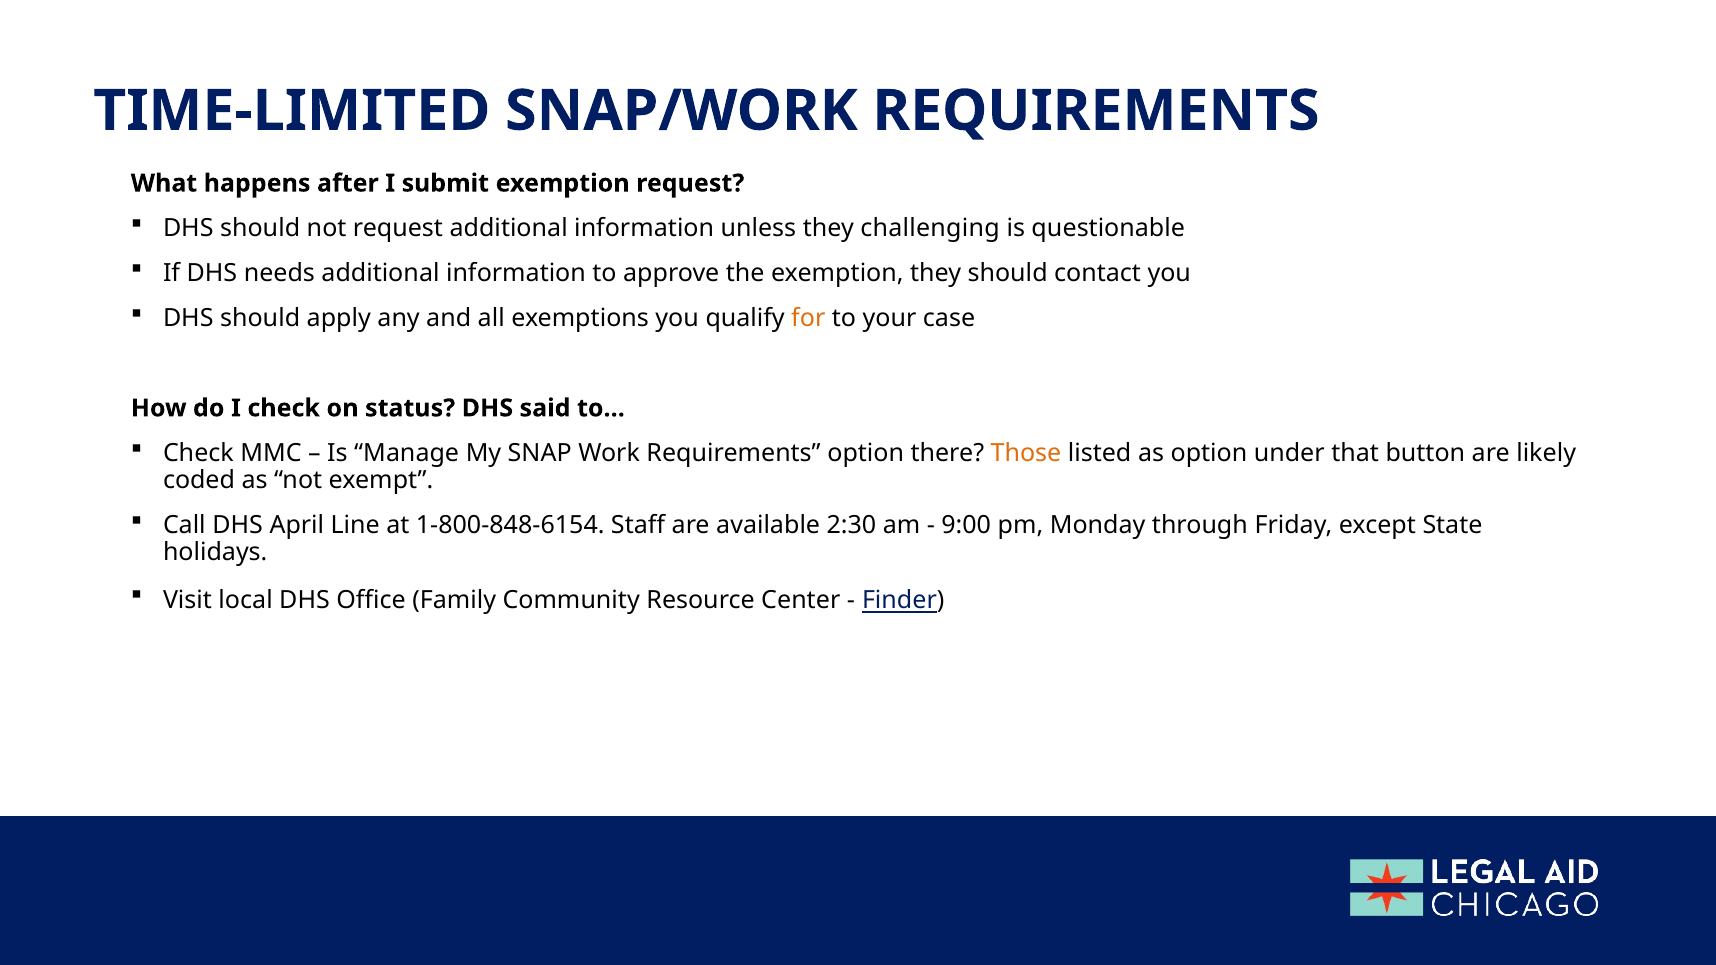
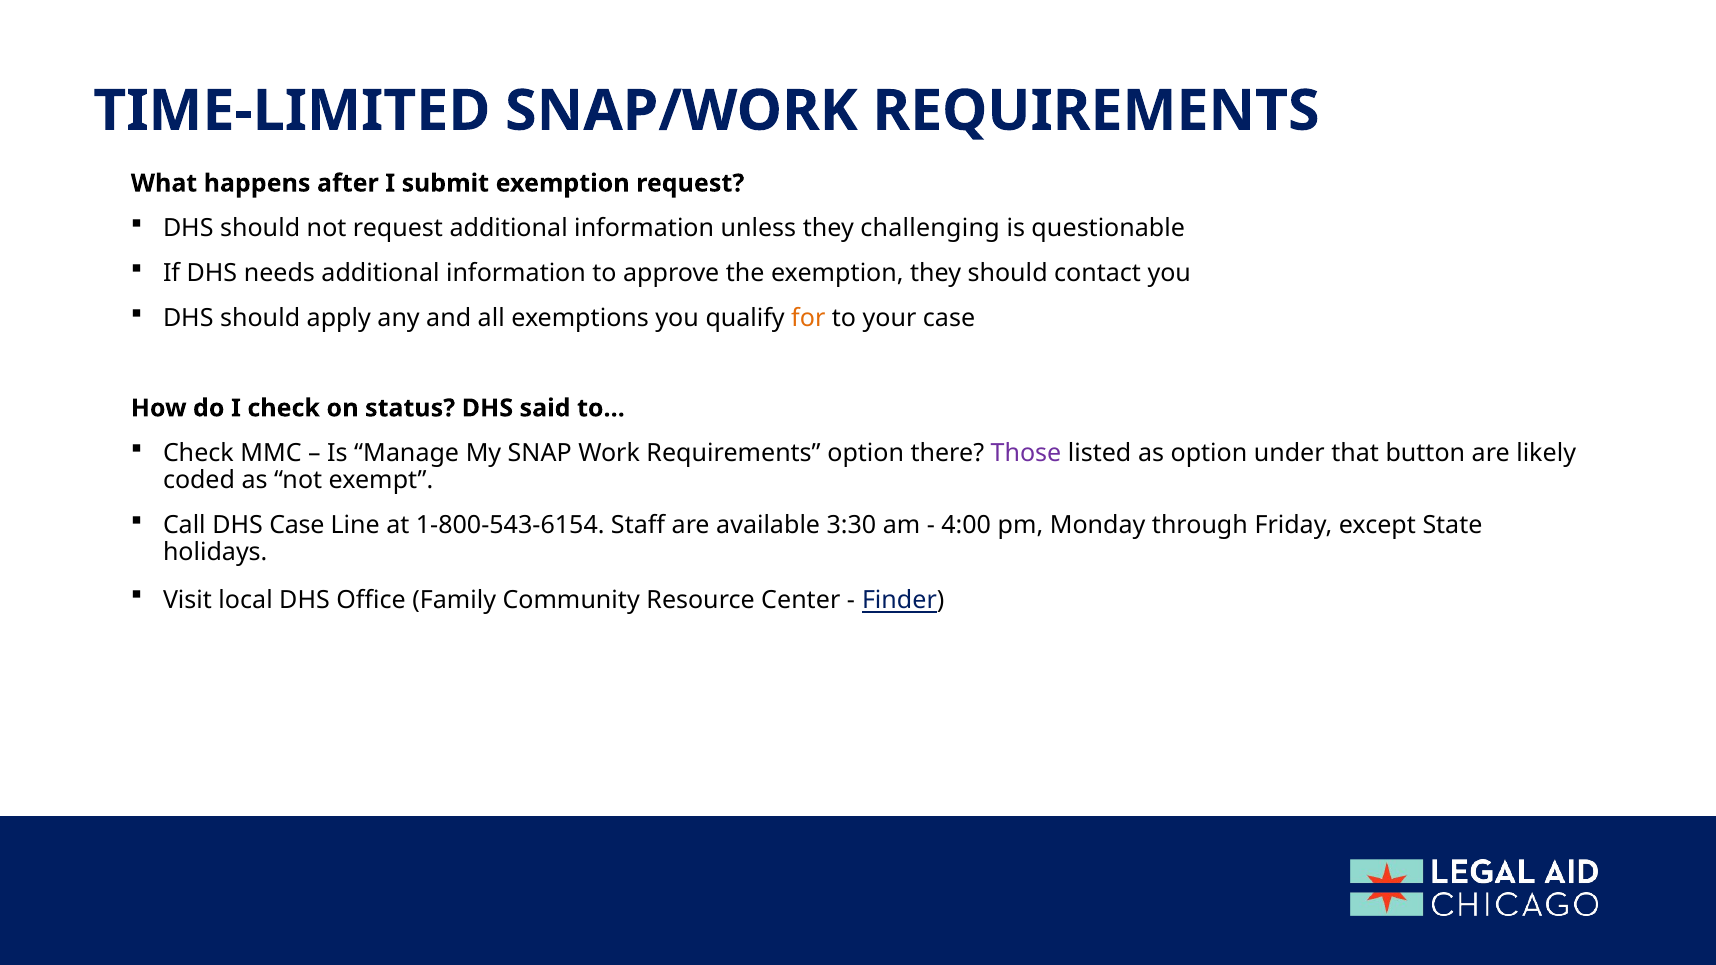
Those colour: orange -> purple
DHS April: April -> Case
1-800-848-6154: 1-800-848-6154 -> 1-800-543-6154
2:30: 2:30 -> 3:30
9:00: 9:00 -> 4:00
